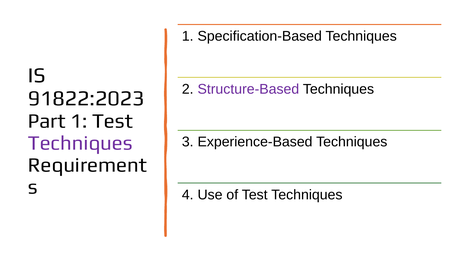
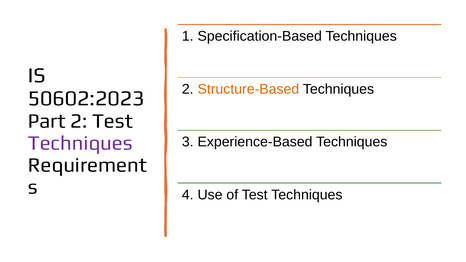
Structure-Based colour: purple -> orange
91822:2023: 91822:2023 -> 50602:2023
Part 1: 1 -> 2
